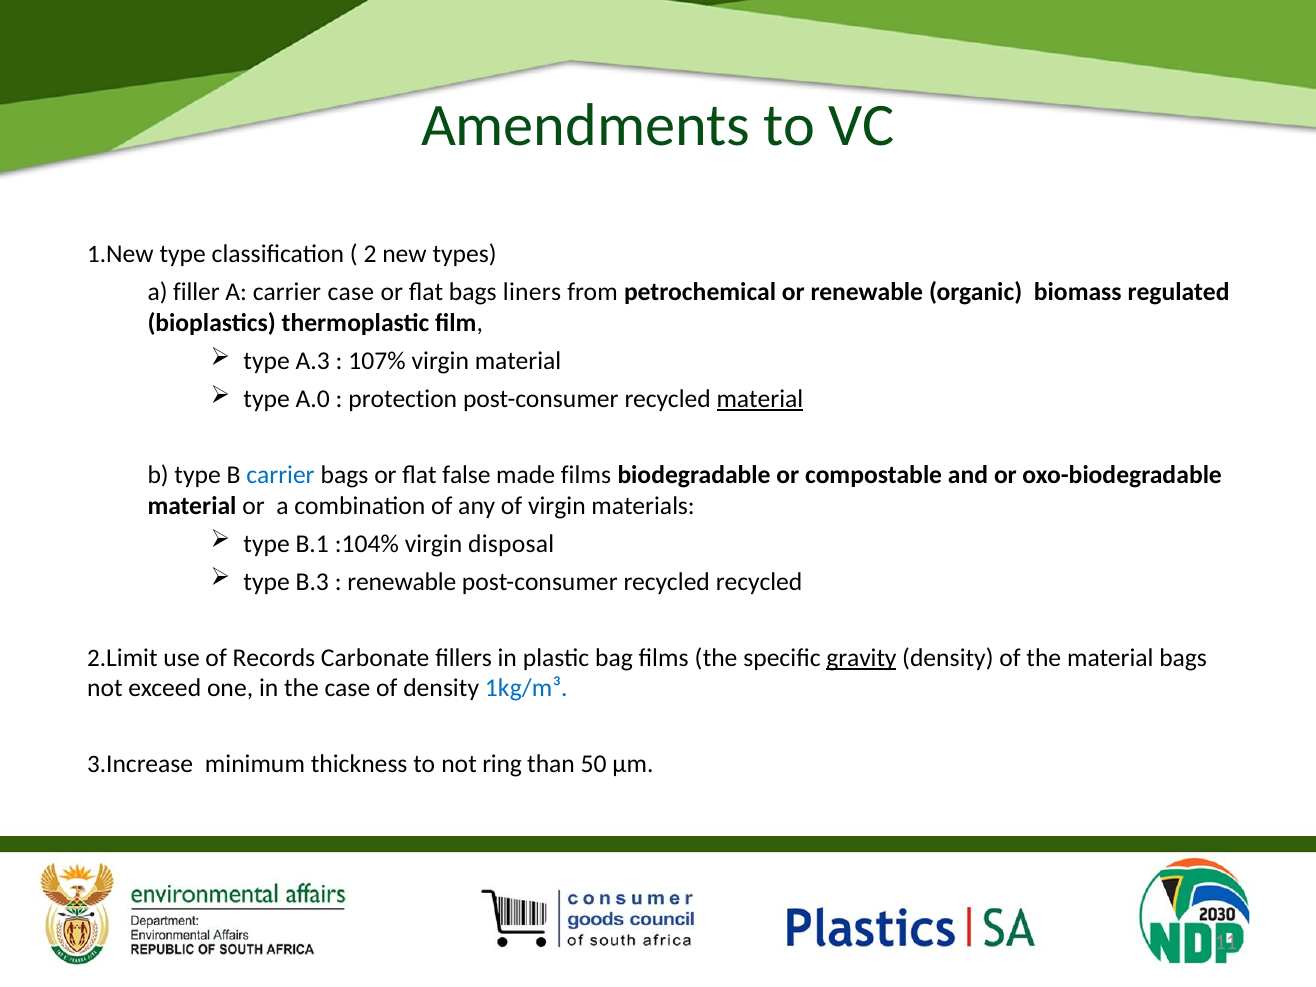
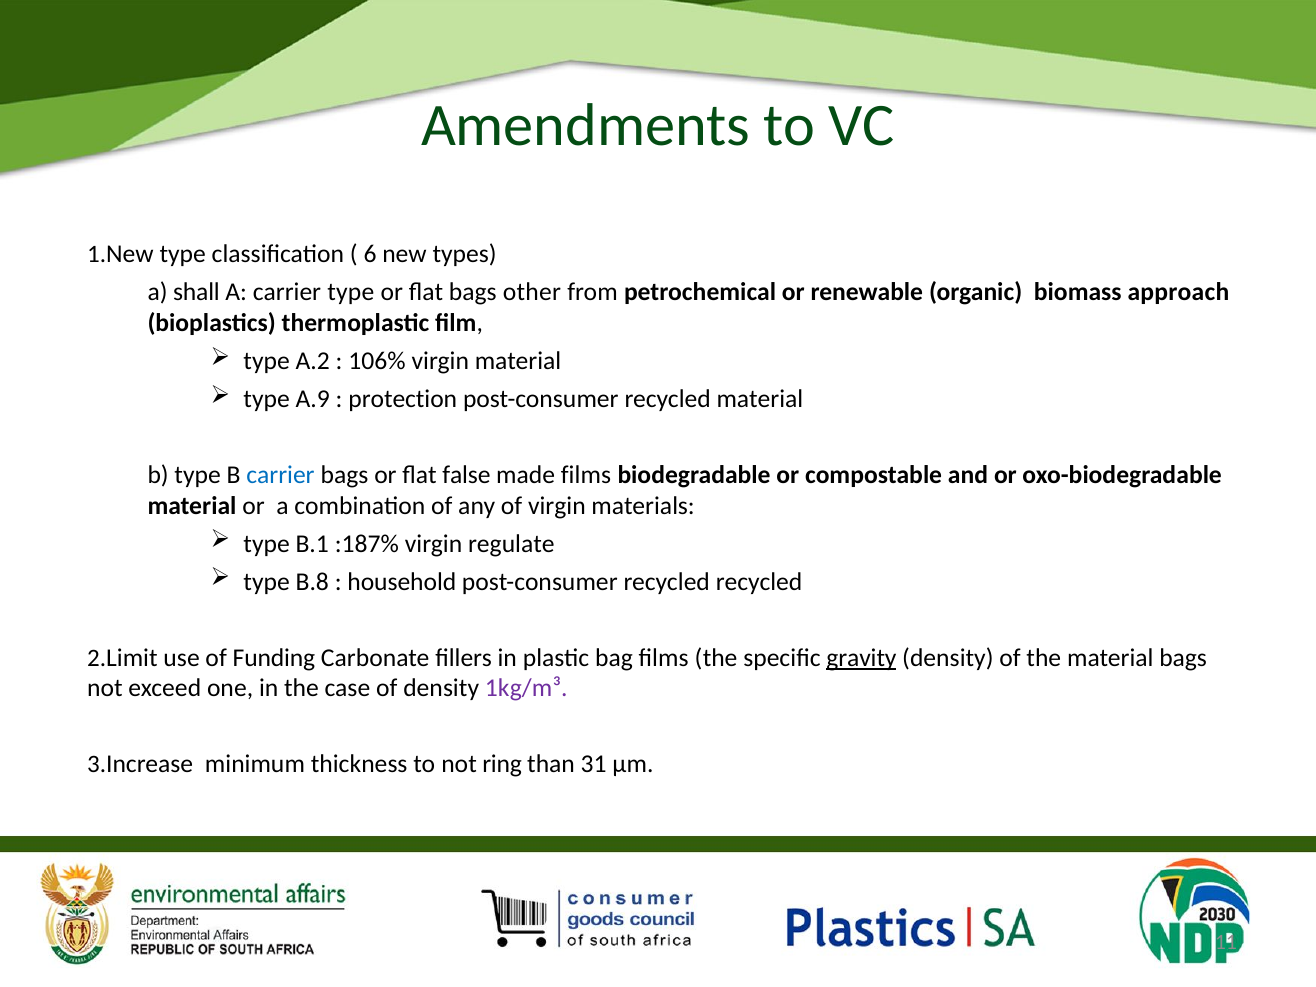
2: 2 -> 6
filler: filler -> shall
carrier case: case -> type
liners: liners -> other
regulated: regulated -> approach
A.3: A.3 -> A.2
107%: 107% -> 106%
A.0: A.0 -> A.9
material at (760, 399) underline: present -> none
:104%: :104% -> :187%
disposal: disposal -> regulate
B.3: B.3 -> B.8
renewable at (402, 582): renewable -> household
Records: Records -> Funding
1kg/m³ colour: blue -> purple
50: 50 -> 31
